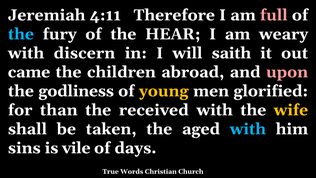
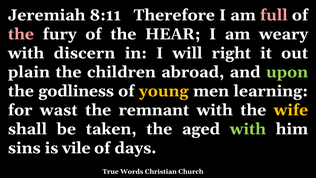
4:11: 4:11 -> 8:11
the at (21, 34) colour: light blue -> pink
saith: saith -> right
came: came -> plain
upon colour: pink -> light green
glorified: glorified -> learning
than: than -> wast
received: received -> remnant
with at (248, 129) colour: light blue -> light green
